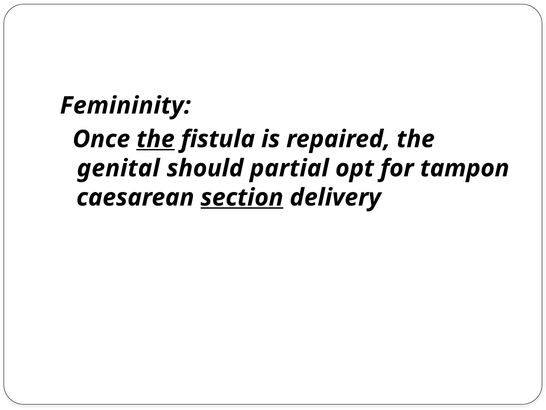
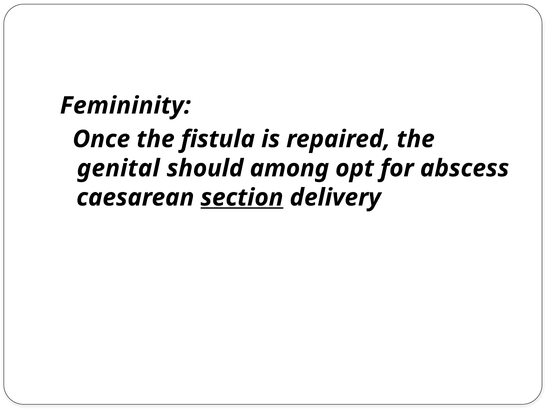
the at (156, 139) underline: present -> none
partial: partial -> among
tampon: tampon -> abscess
